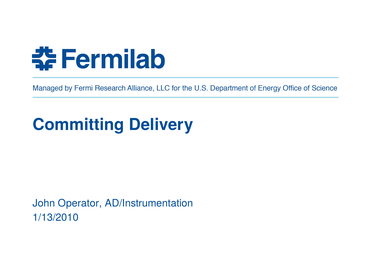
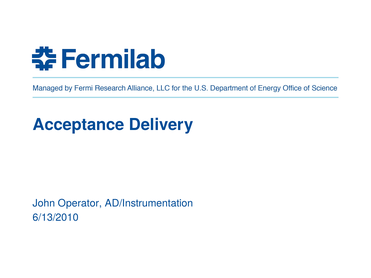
Committing: Committing -> Acceptance
1/13/2010: 1/13/2010 -> 6/13/2010
